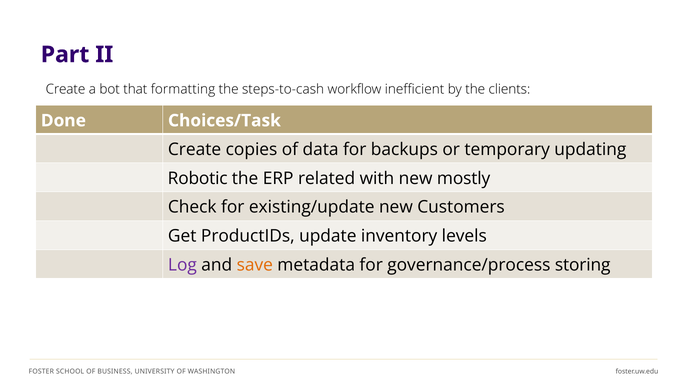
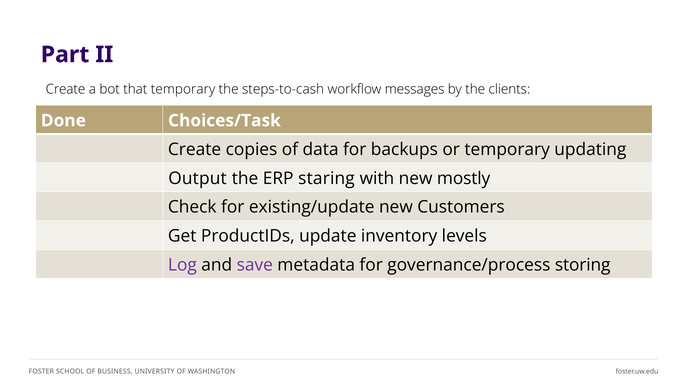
that formatting: formatting -> temporary
inefficient: inefficient -> messages
Robotic: Robotic -> Output
related: related -> staring
save colour: orange -> purple
